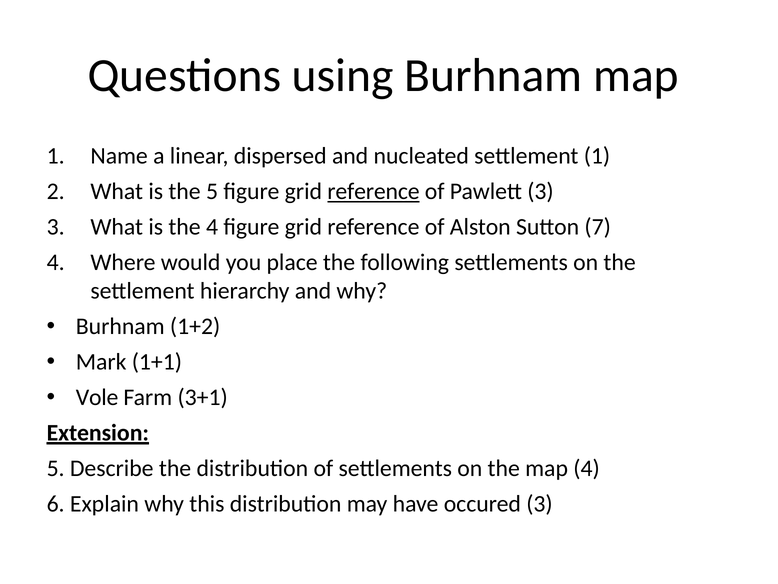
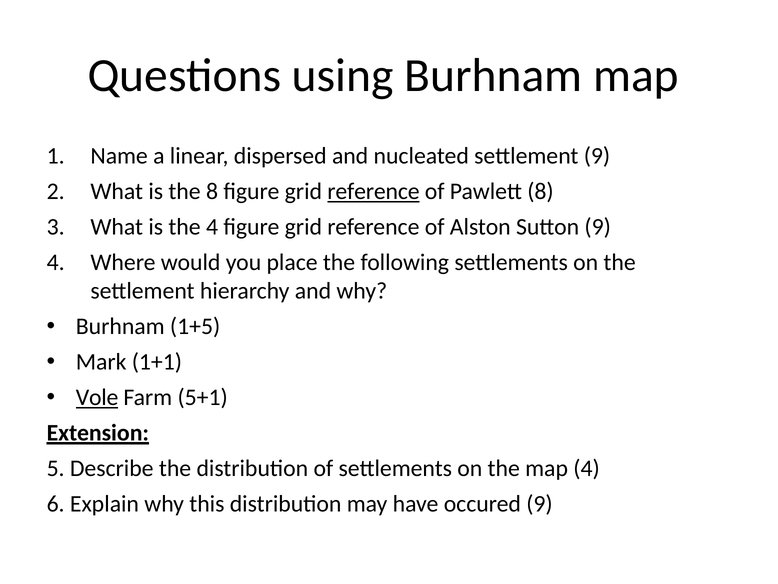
settlement 1: 1 -> 9
the 5: 5 -> 8
Pawlett 3: 3 -> 8
Sutton 7: 7 -> 9
1+2: 1+2 -> 1+5
Vole underline: none -> present
3+1: 3+1 -> 5+1
occured 3: 3 -> 9
